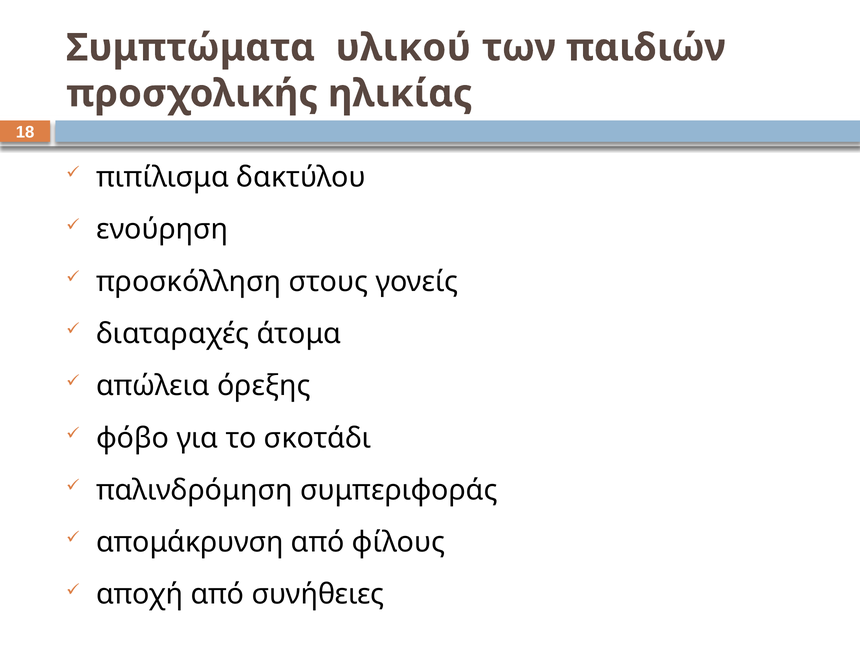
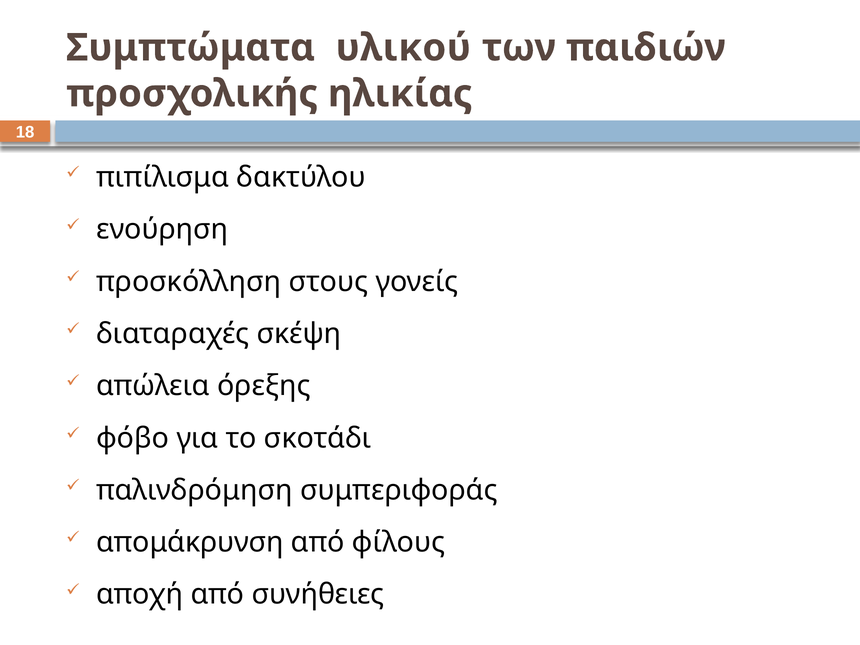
άτομα: άτομα -> σκέψη
